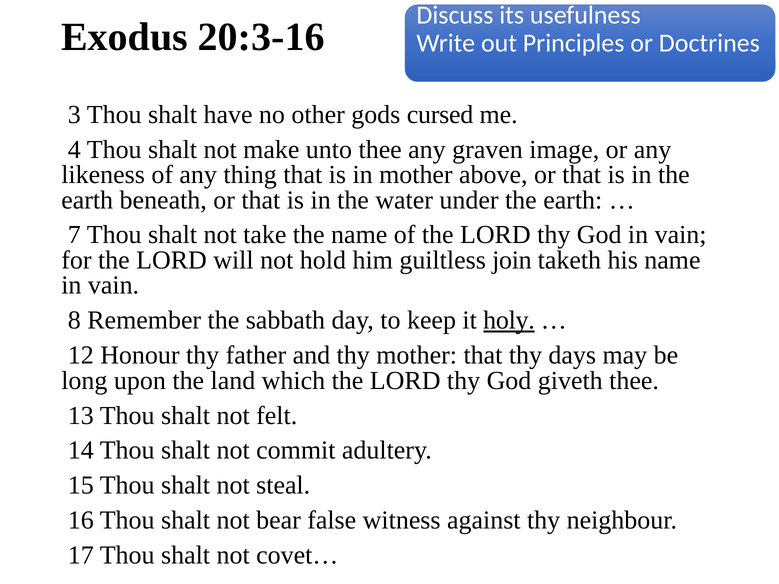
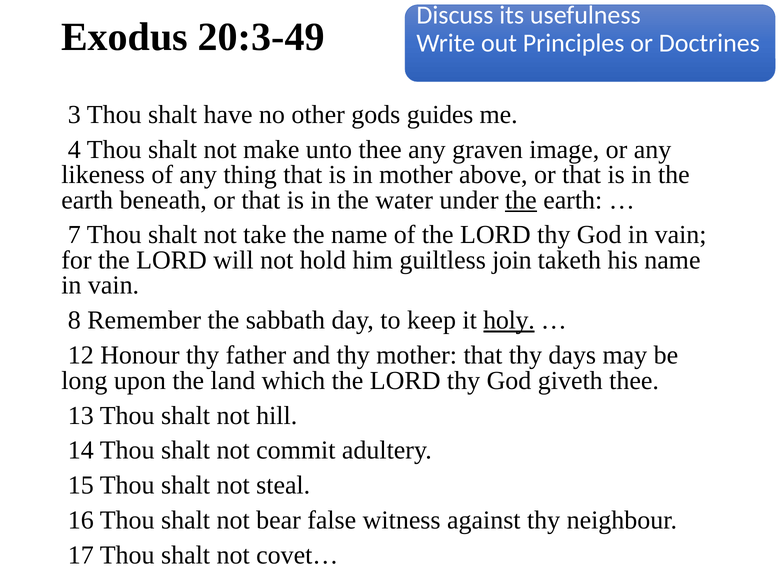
20:3-16: 20:3-16 -> 20:3-49
cursed: cursed -> guides
the at (521, 200) underline: none -> present
felt: felt -> hill
